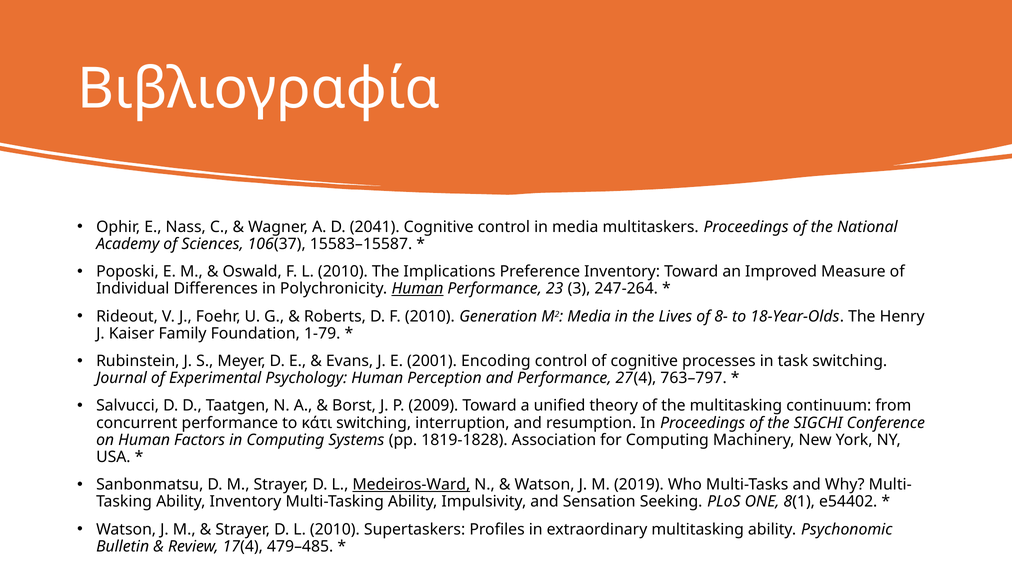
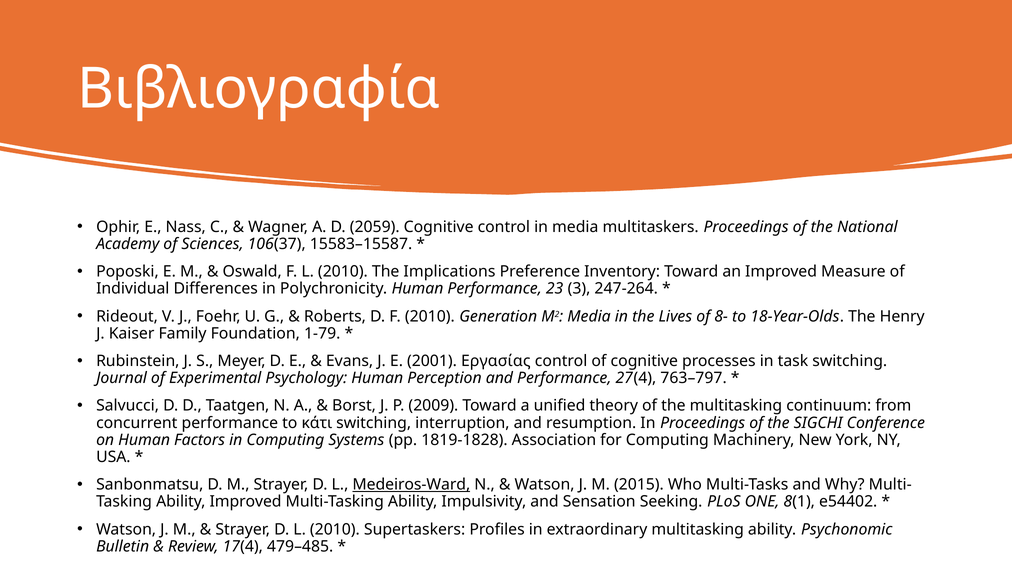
2041: 2041 -> 2059
Human at (418, 289) underline: present -> none
Encoding: Encoding -> Εργασίας
2019: 2019 -> 2015
Ability Inventory: Inventory -> Improved
